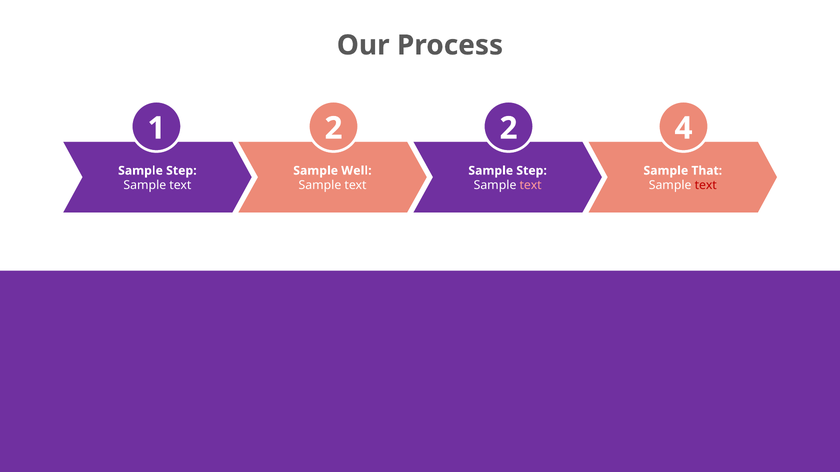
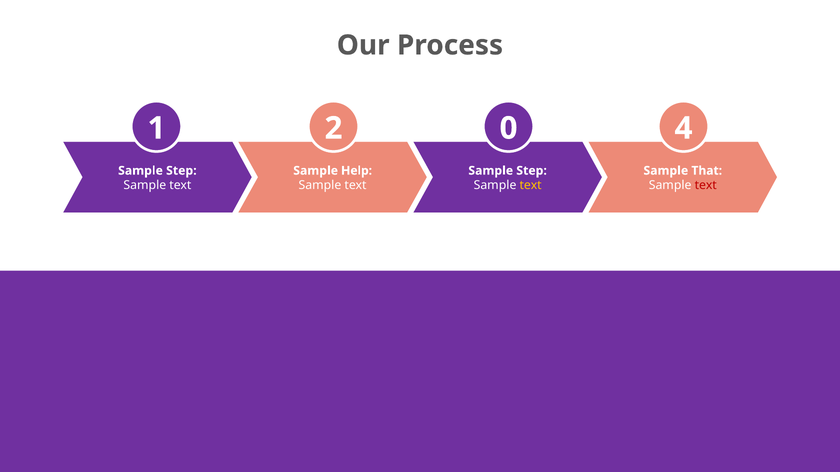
2 2: 2 -> 0
Well: Well -> Help
text at (531, 186) colour: pink -> yellow
